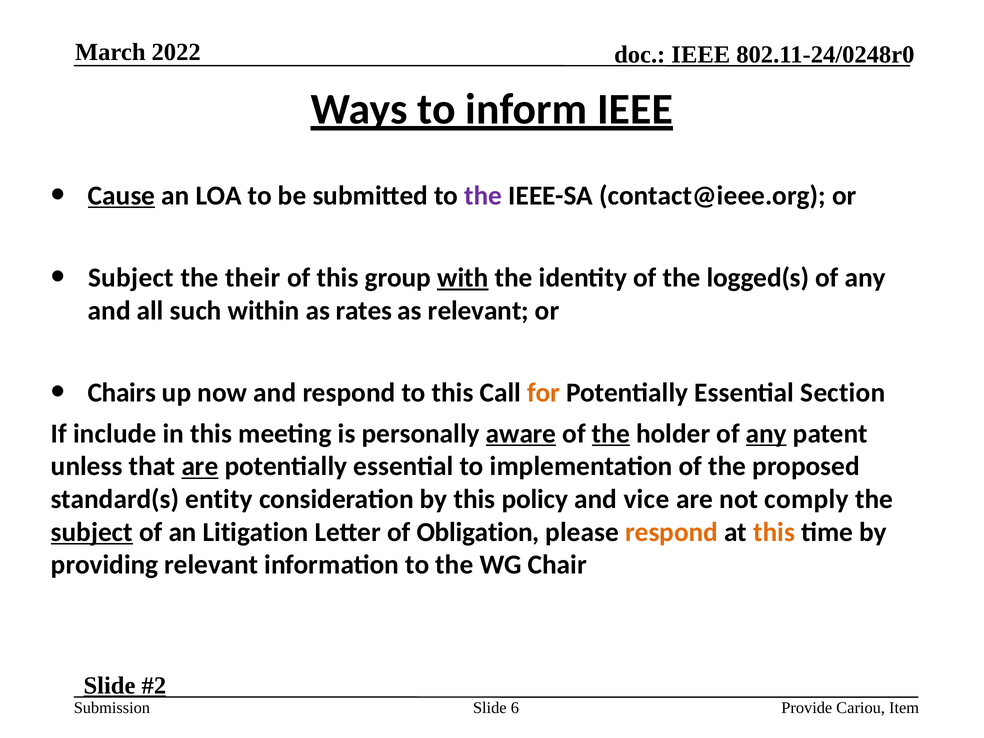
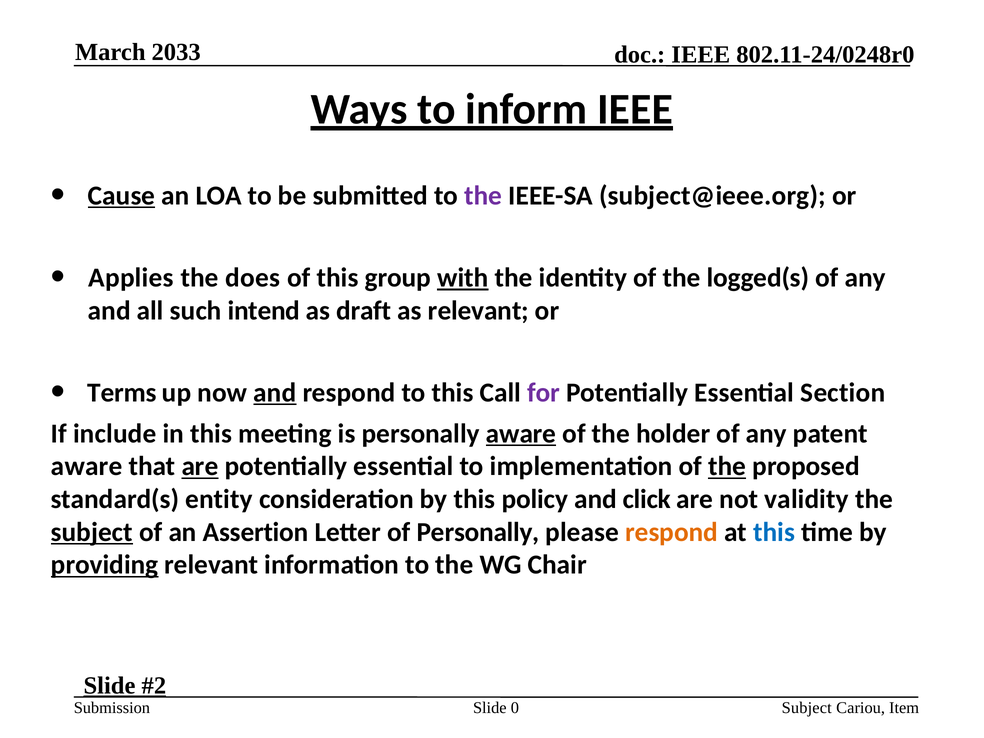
2022: 2022 -> 2033
contact@ieee.org: contact@ieee.org -> subject@ieee.org
Subject at (131, 278): Subject -> Applies
their: their -> does
within: within -> intend
rates: rates -> draft
Chairs: Chairs -> Terms
and at (275, 393) underline: none -> present
for colour: orange -> purple
the at (611, 434) underline: present -> none
any at (766, 434) underline: present -> none
unless at (87, 466): unless -> aware
the at (727, 466) underline: none -> present
vice: vice -> click
comply: comply -> validity
Litigation: Litigation -> Assertion
of Obligation: Obligation -> Personally
this at (774, 532) colour: orange -> blue
providing underline: none -> present
6: 6 -> 0
Provide at (807, 708): Provide -> Subject
